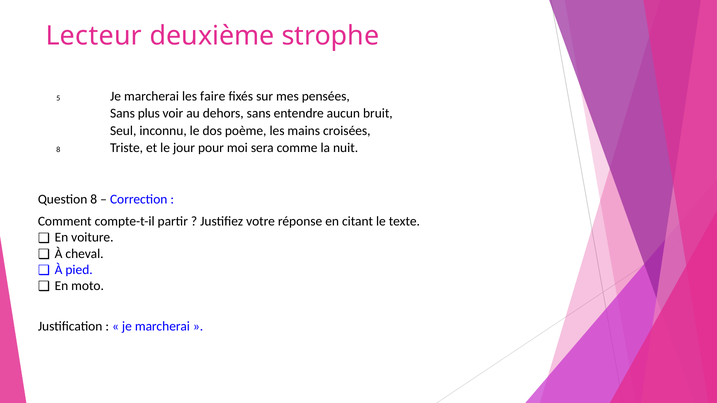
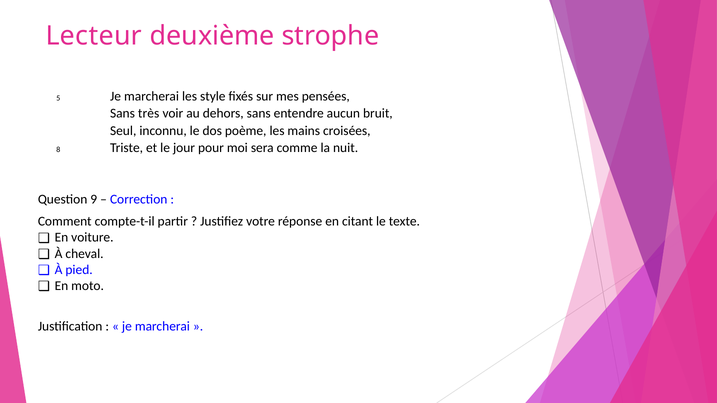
faire: faire -> style
plus: plus -> très
Question 8: 8 -> 9
